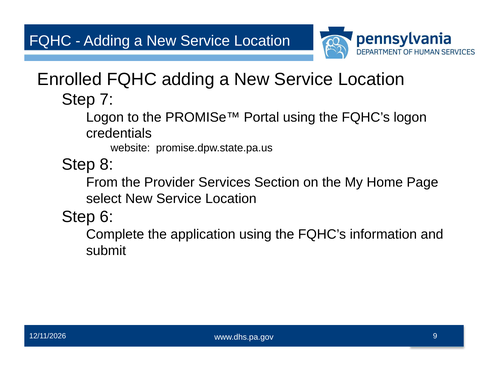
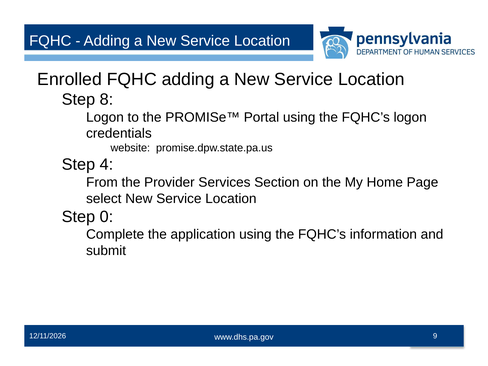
7: 7 -> 8
8: 8 -> 4
6: 6 -> 0
